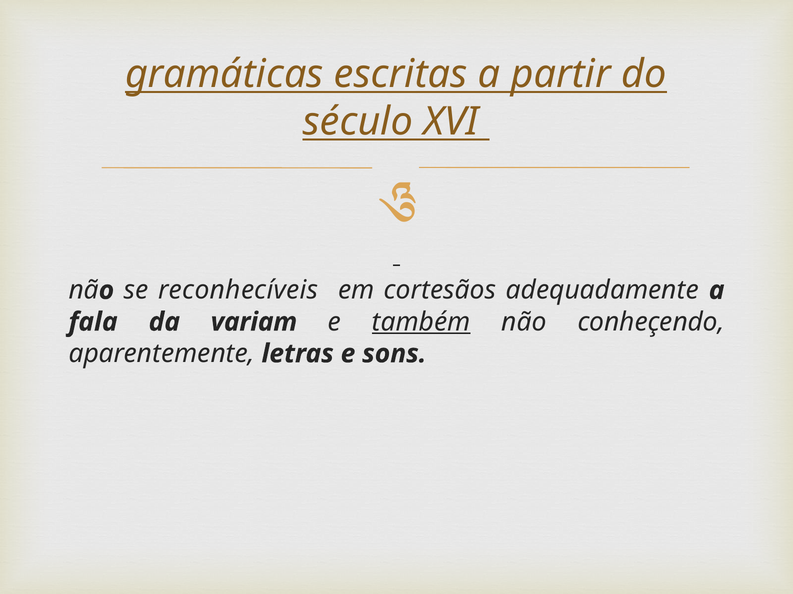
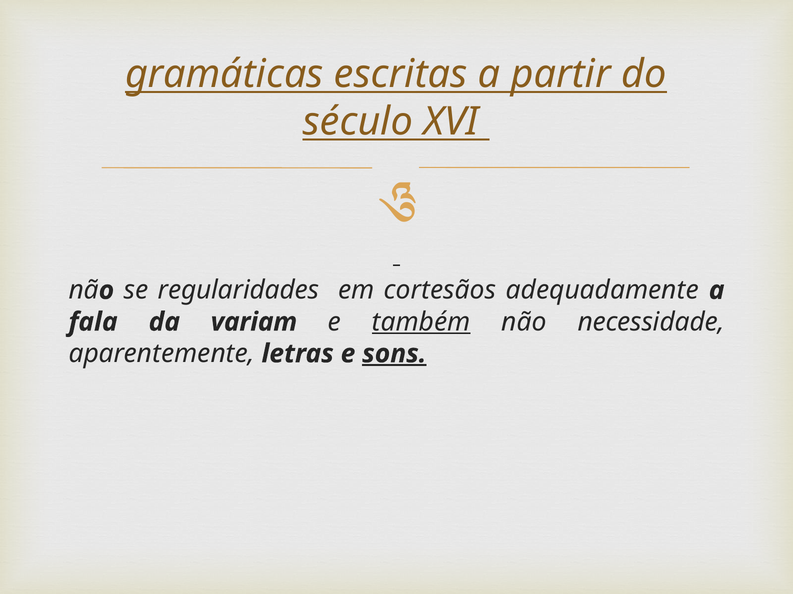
reconhecíveis: reconhecíveis -> regularidades
conheçendo: conheçendo -> necessidade
sons underline: none -> present
